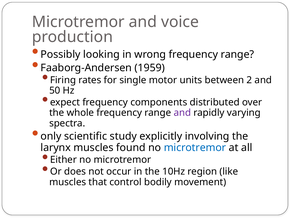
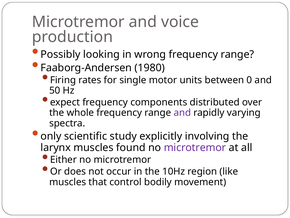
1959: 1959 -> 1980
2: 2 -> 0
microtremor at (195, 147) colour: blue -> purple
